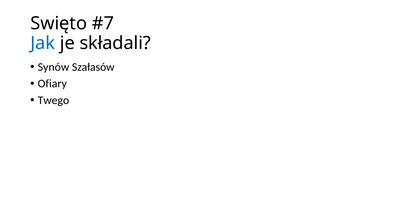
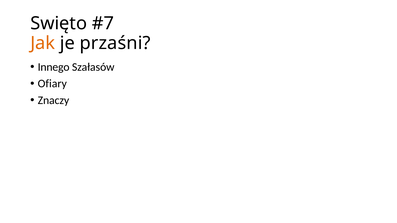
Jak colour: blue -> orange
składali: składali -> przaśni
Synów: Synów -> Innego
Twego: Twego -> Znaczy
